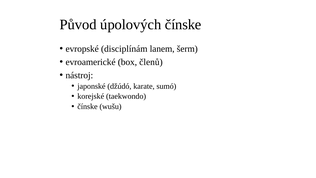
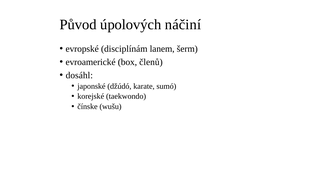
úpolových čínske: čínske -> náčiní
nástroj: nástroj -> dosáhl
